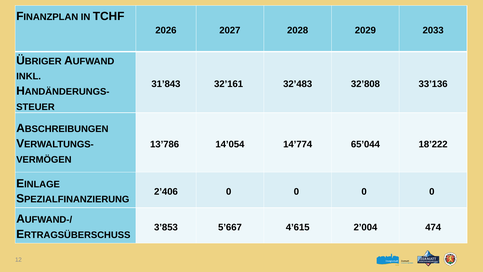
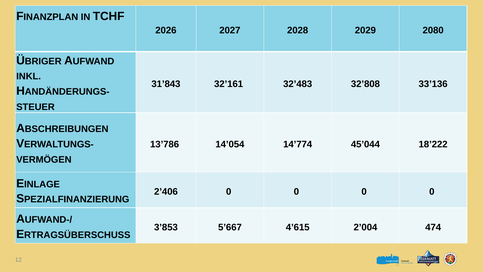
2033: 2033 -> 2080
65’044: 65’044 -> 45’044
